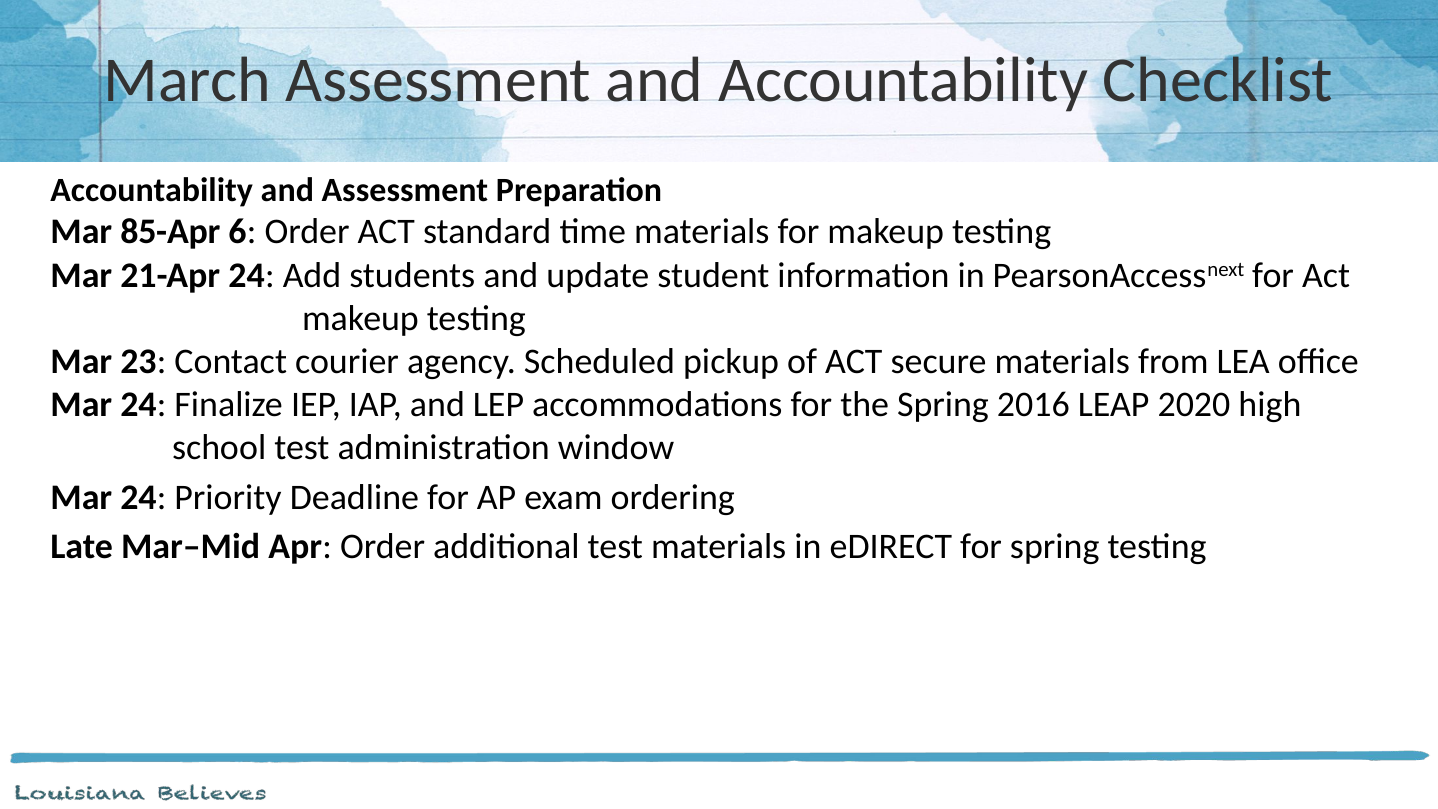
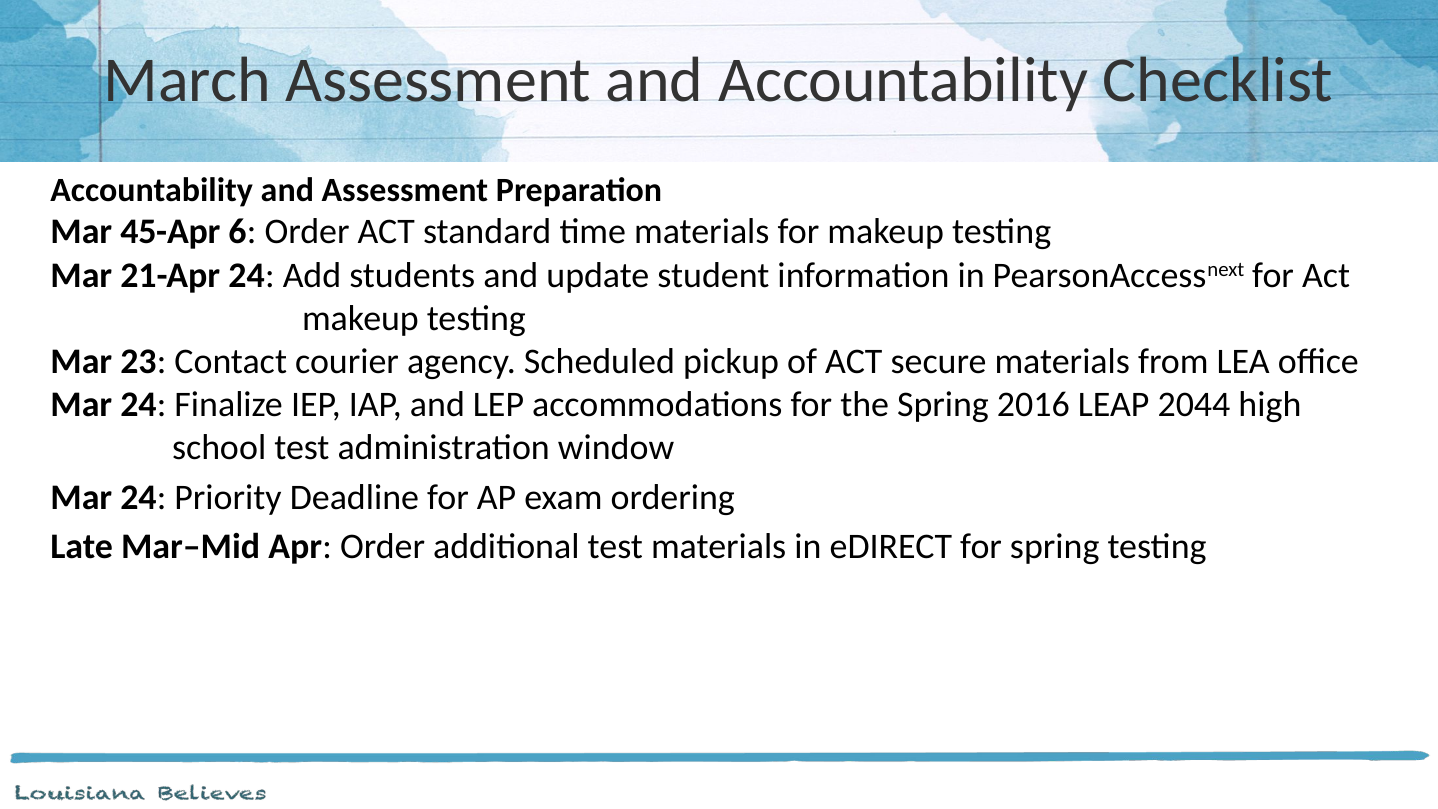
85-Apr: 85-Apr -> 45-Apr
2020: 2020 -> 2044
